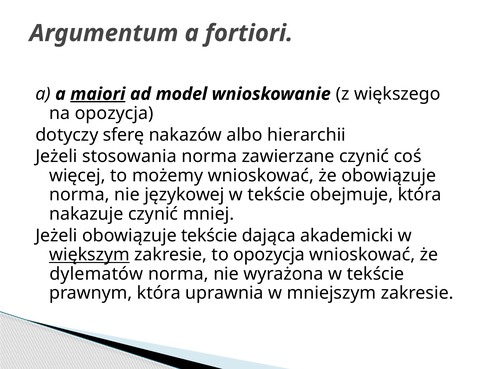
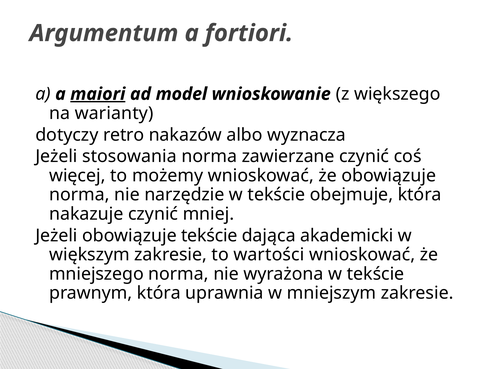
na opozycja: opozycja -> warianty
sferę: sferę -> retro
hierarchii: hierarchii -> wyznacza
językowej: językowej -> narzędzie
większym underline: present -> none
to opozycja: opozycja -> wartości
dylematów: dylematów -> mniejszego
